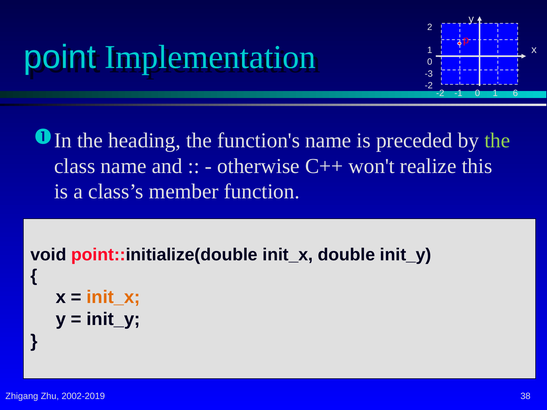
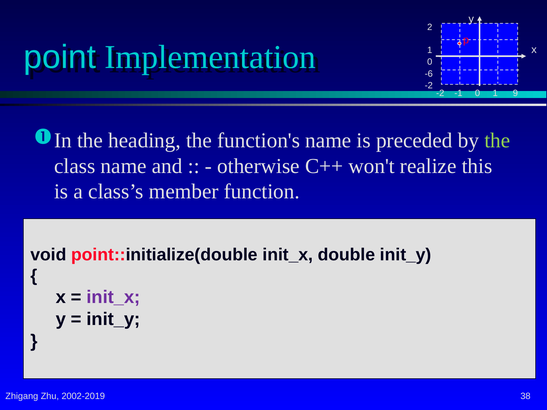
-3: -3 -> -6
6: 6 -> 9
init_x at (113, 297) colour: orange -> purple
